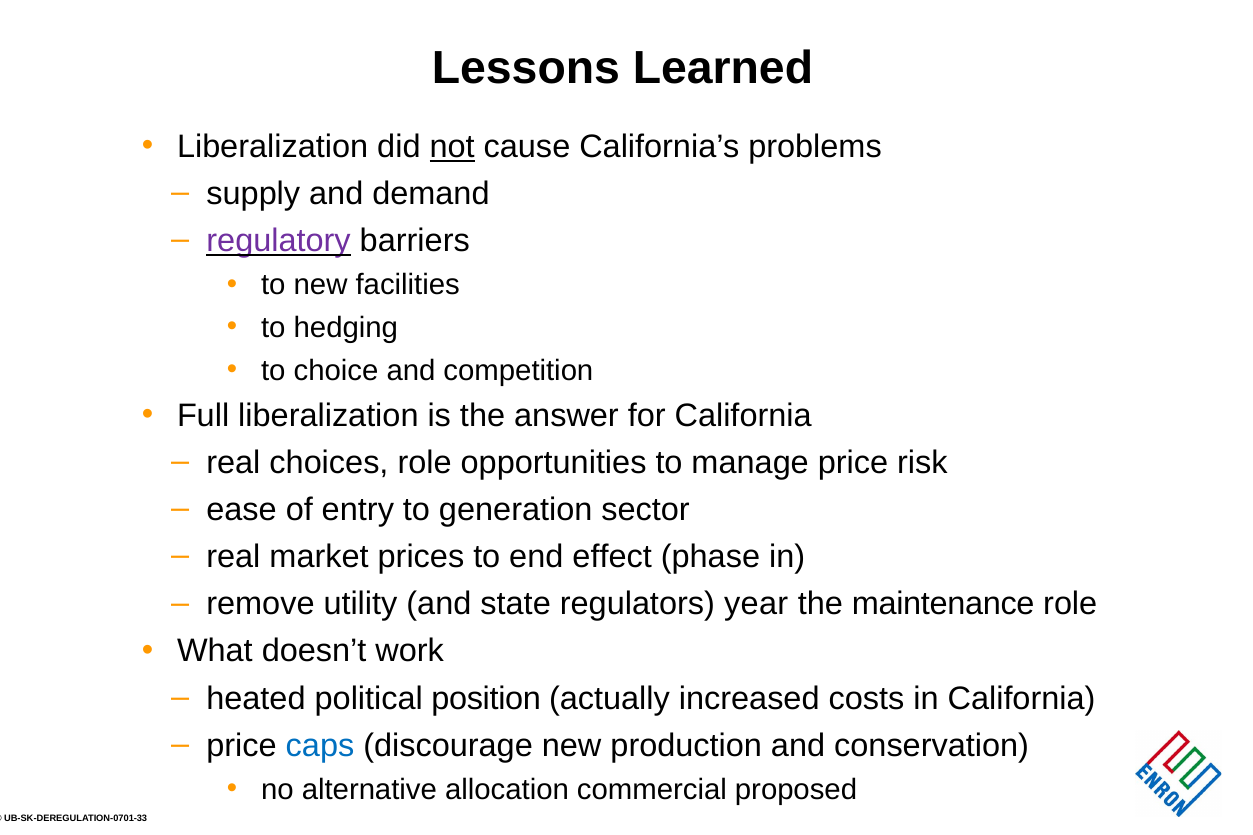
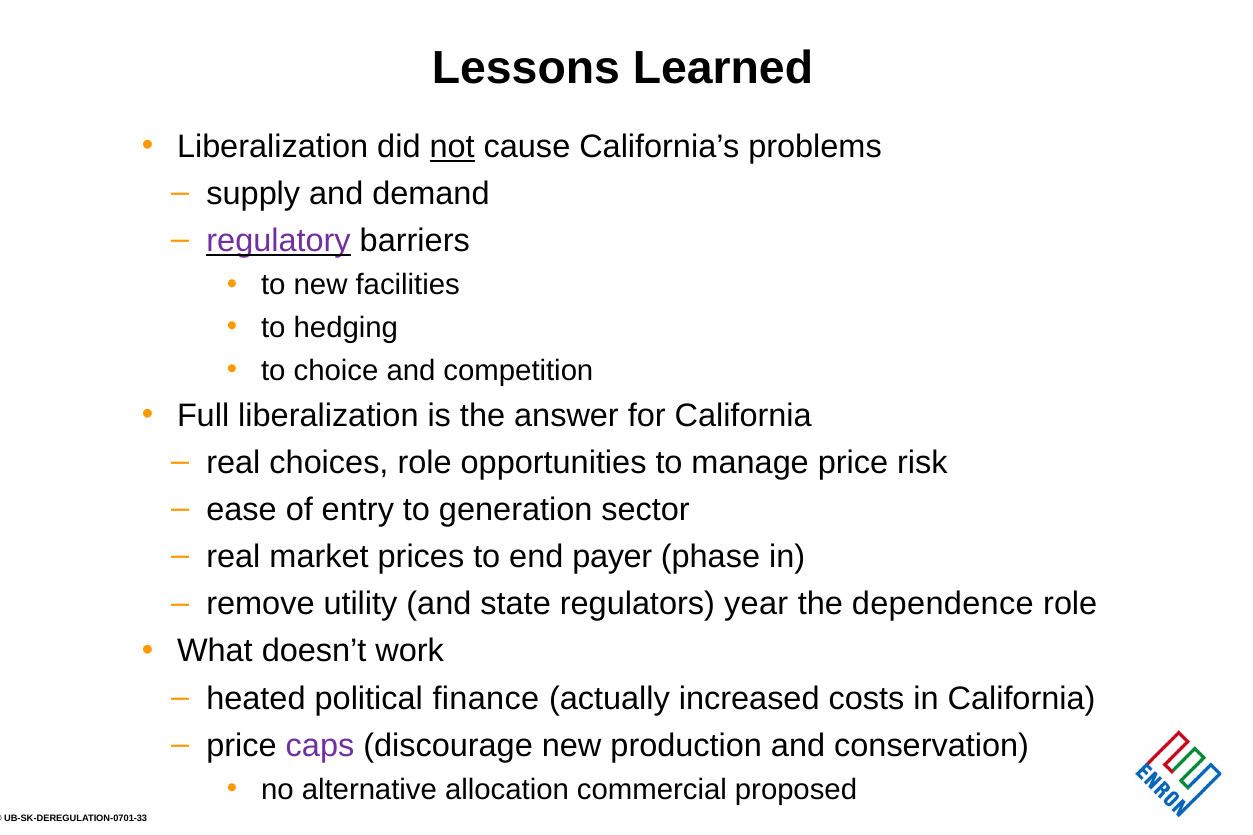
effect: effect -> payer
maintenance: maintenance -> dependence
position: position -> finance
caps colour: blue -> purple
